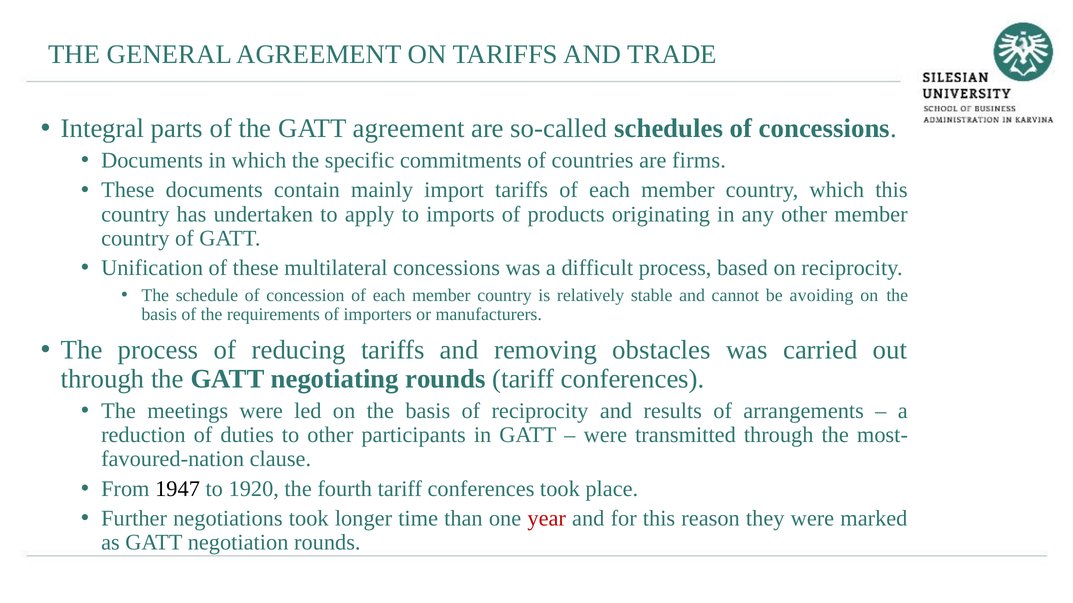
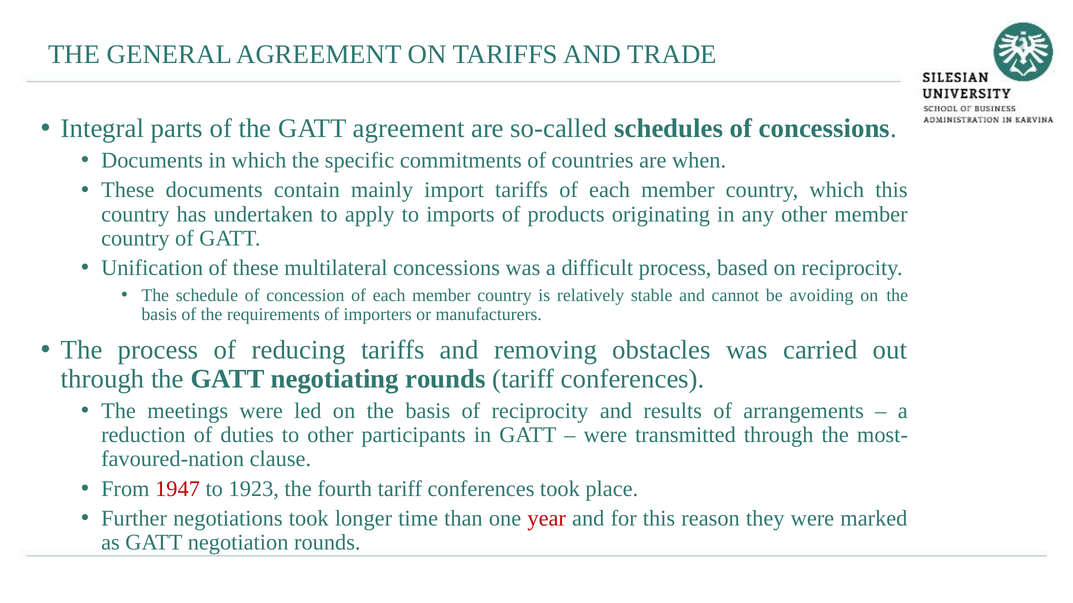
firms: firms -> when
1947 colour: black -> red
1920: 1920 -> 1923
